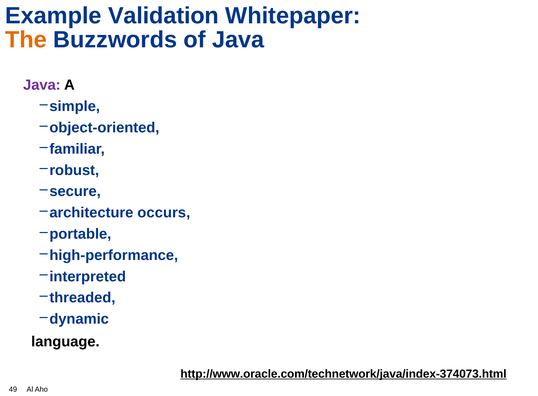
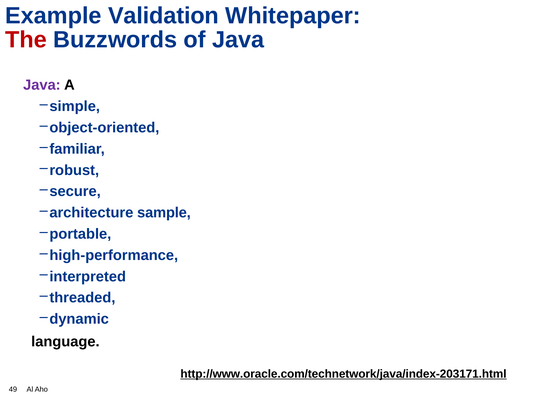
The colour: orange -> red
occurs: occurs -> sample
http://www.oracle.com/technetwork/java/index-374073.html: http://www.oracle.com/technetwork/java/index-374073.html -> http://www.oracle.com/technetwork/java/index-203171.html
